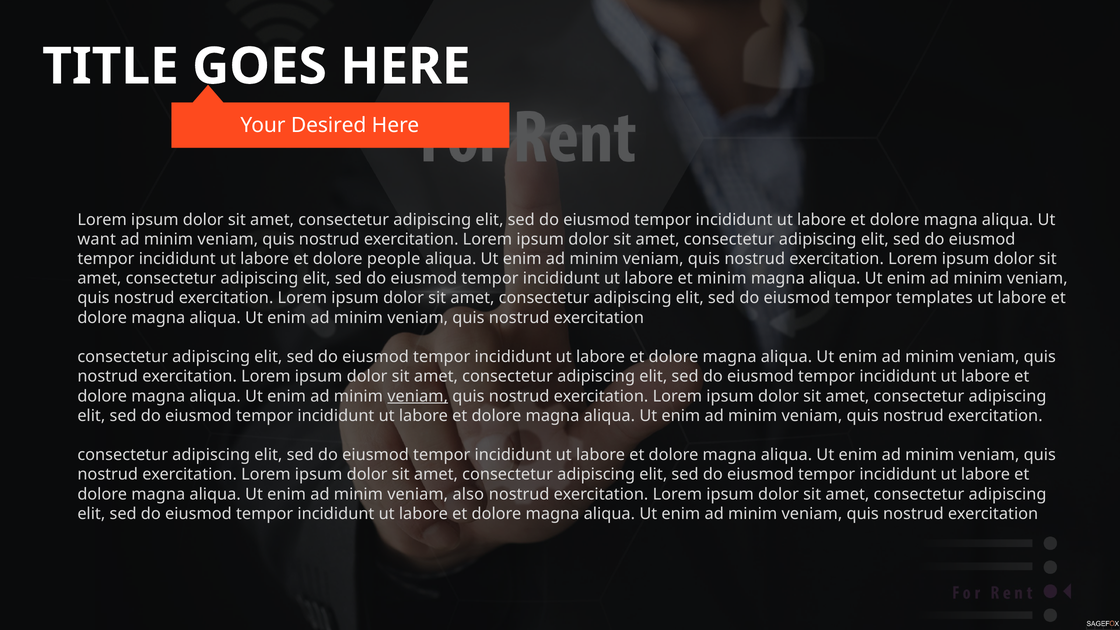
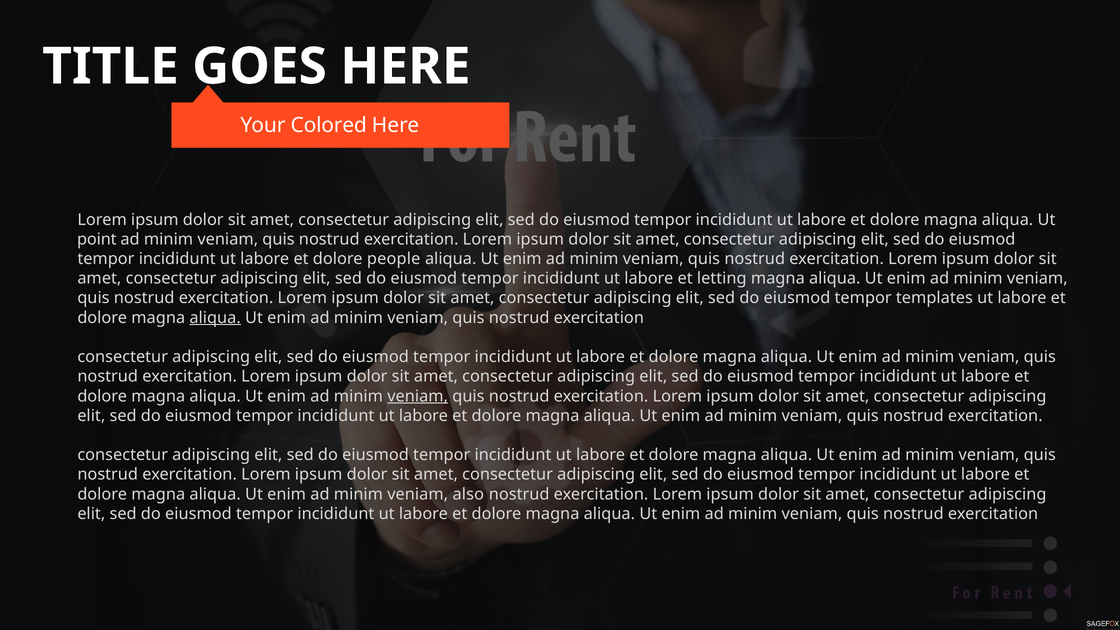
Desired: Desired -> Colored
want: want -> point
et minim: minim -> letting
aliqua at (215, 318) underline: none -> present
